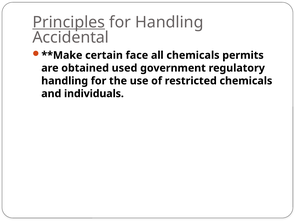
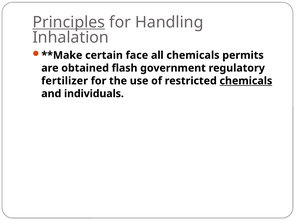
Accidental: Accidental -> Inhalation
used: used -> flash
handling at (65, 81): handling -> fertilizer
chemicals at (246, 81) underline: none -> present
